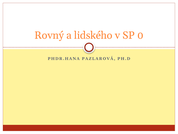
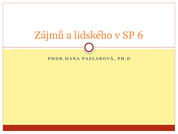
Rovný: Rovný -> Zájmů
0: 0 -> 6
